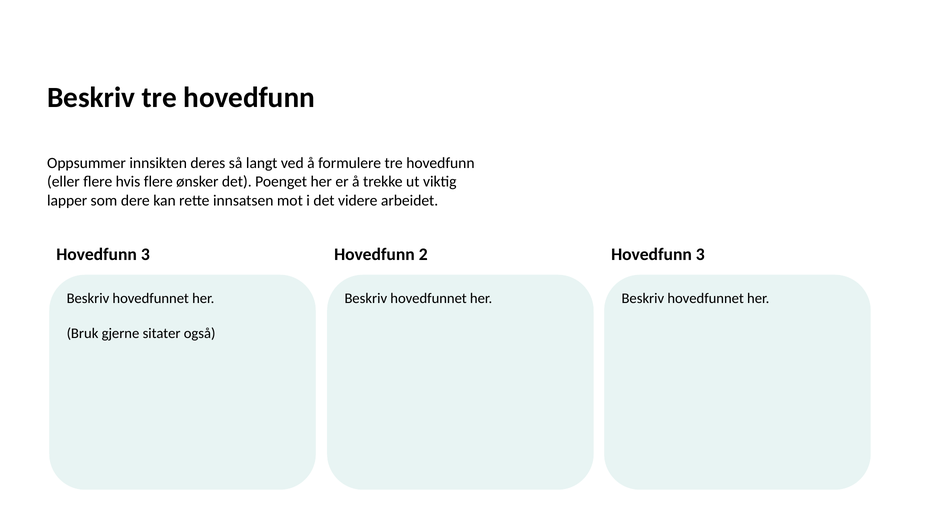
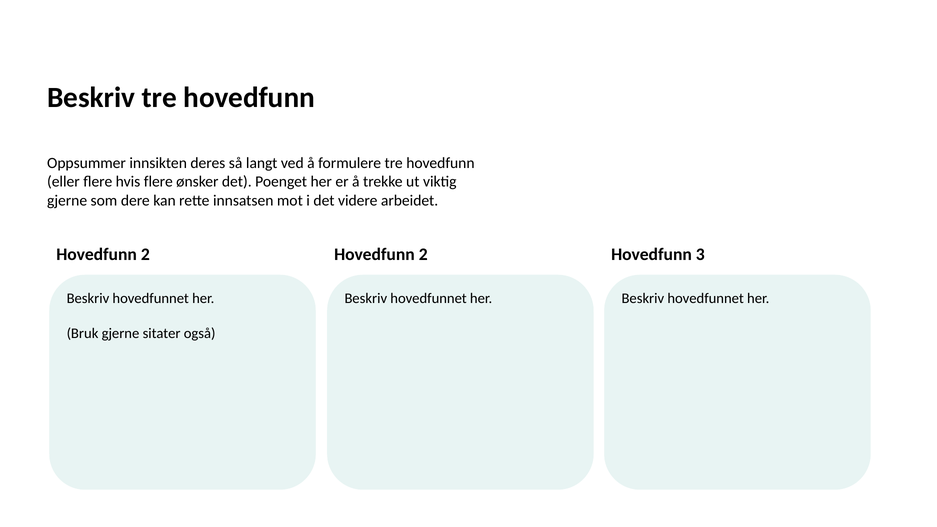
lapper at (67, 200): lapper -> gjerne
3 at (145, 255): 3 -> 2
